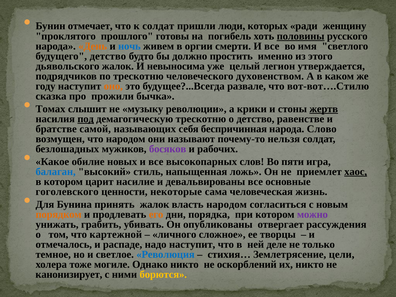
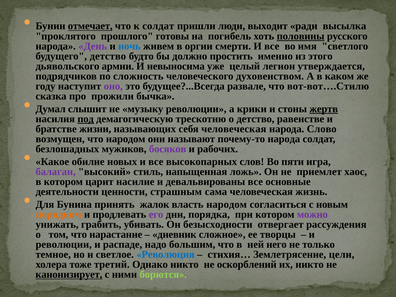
отмечает underline: none -> present
которых: которых -> выходит
женщину: женщину -> высылка
День colour: orange -> purple
дьявольского жалок: жалок -> армии
по трескотню: трескотню -> сложность
оно colour: orange -> purple
Томах: Томах -> Думал
самой: самой -> жизни
себя беспричинная: беспричинная -> человеческая
почему-то нельзя: нельзя -> народа
балаган colour: blue -> purple
хаос underline: present -> none
гоголевского: гоголевского -> деятельности
некоторые: некоторые -> страшным
его colour: orange -> purple
опубликованы: опубликованы -> безысходности
картежной: картежной -> нарастание
личного: личного -> дневник
отмечалось at (64, 244): отмечалось -> революции
надо наступит: наступит -> большим
деле: деле -> него
могиле: могиле -> третий
канонизирует underline: none -> present
борются colour: yellow -> light green
